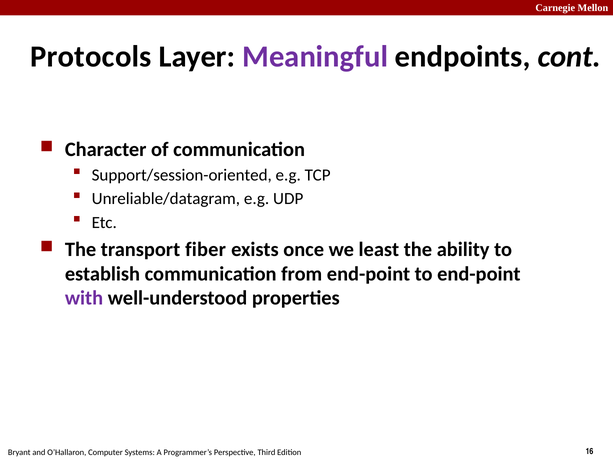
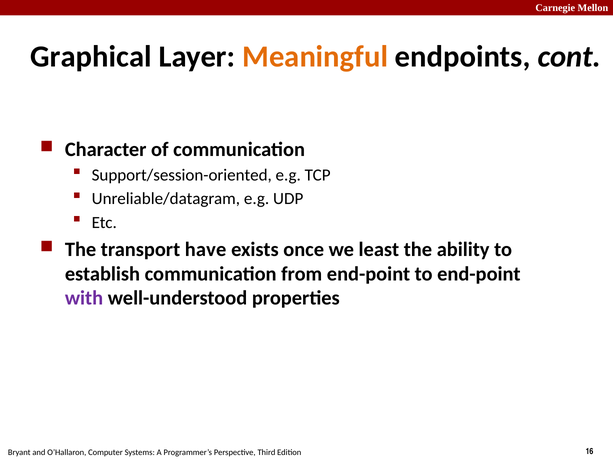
Protocols: Protocols -> Graphical
Meaningful colour: purple -> orange
fiber: fiber -> have
